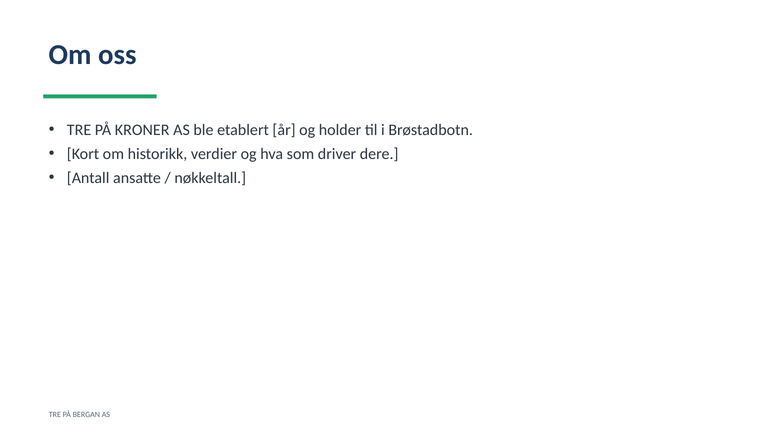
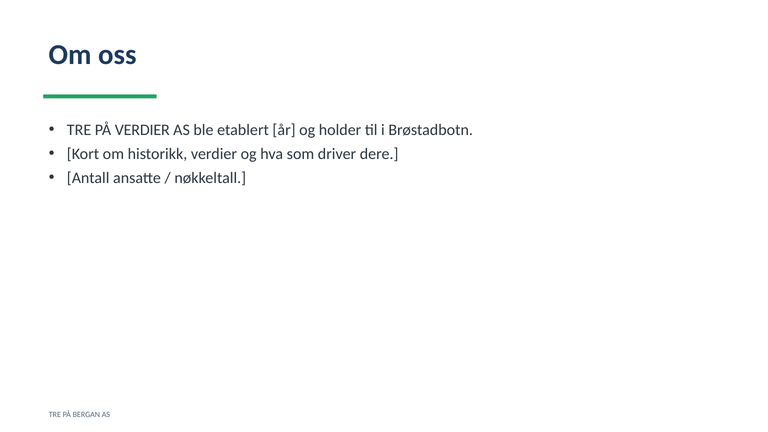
PÅ KRONER: KRONER -> VERDIER
